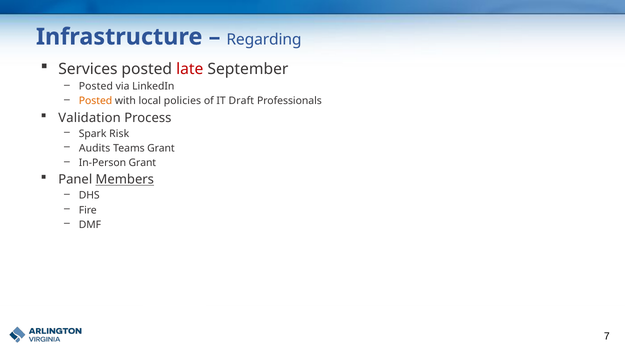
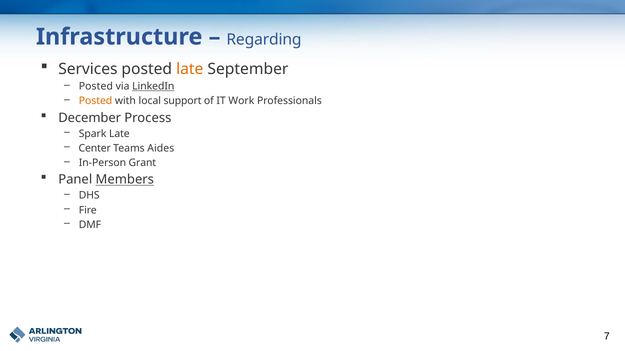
late at (190, 69) colour: red -> orange
LinkedIn underline: none -> present
policies: policies -> support
Draft: Draft -> Work
Validation: Validation -> December
Spark Risk: Risk -> Late
Audits: Audits -> Center
Teams Grant: Grant -> Aides
